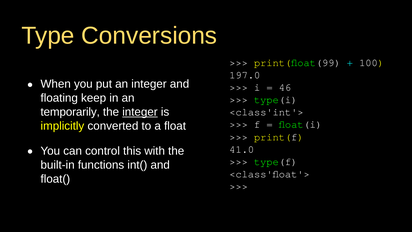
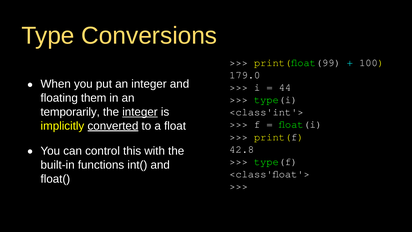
197.0: 197.0 -> 179.0
46: 46 -> 44
keep: keep -> them
converted underline: none -> present
41.0: 41.0 -> 42.8
